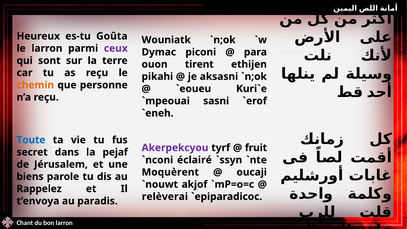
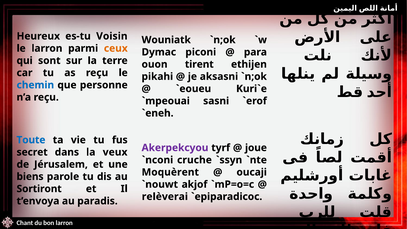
Goûta: Goûta -> Voisin
ceux colour: purple -> orange
chemin colour: orange -> blue
fruit: fruit -> joue
pejaf: pejaf -> veux
éclairé: éclairé -> cruche
Rappelez: Rappelez -> Sortiront
